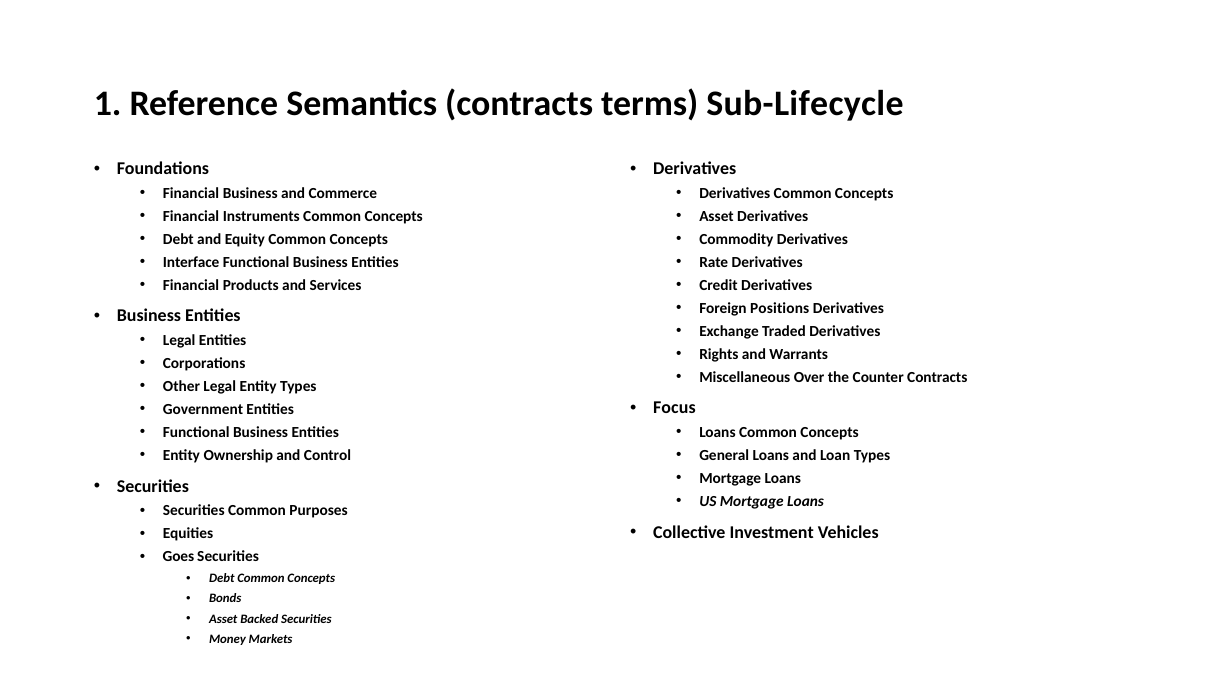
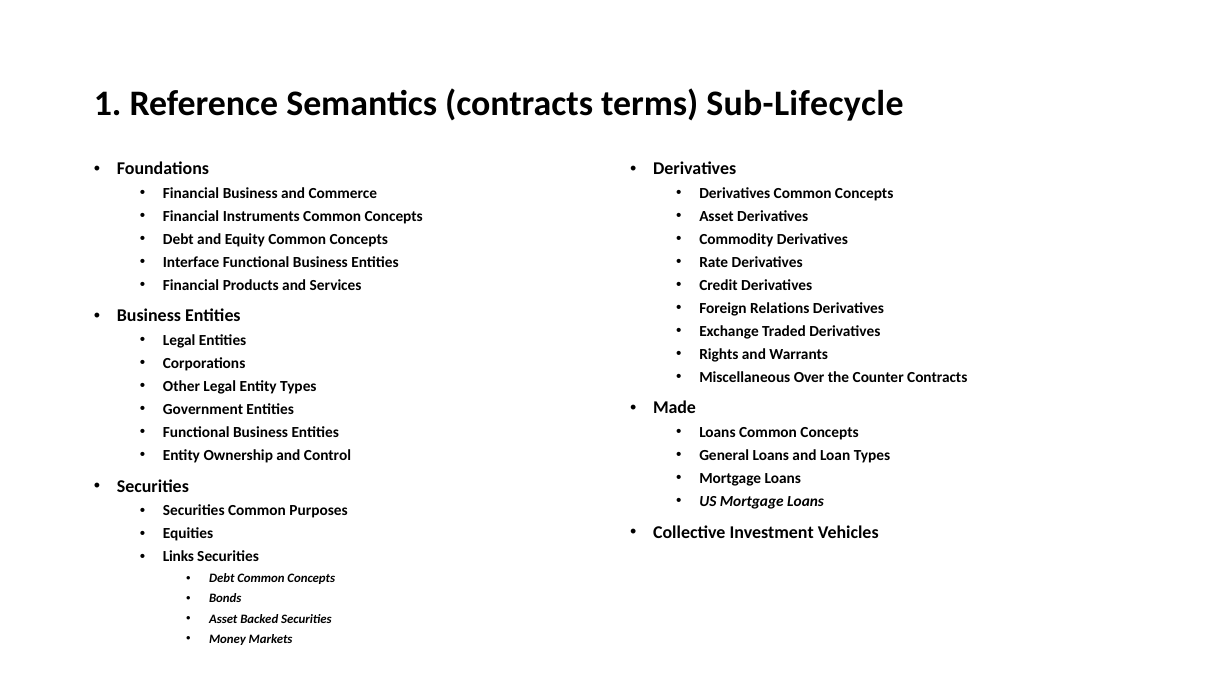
Positions: Positions -> Relations
Focus: Focus -> Made
Goes: Goes -> Links
